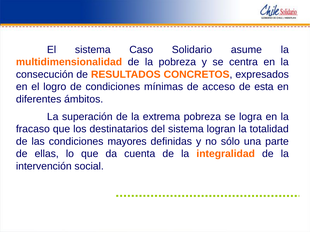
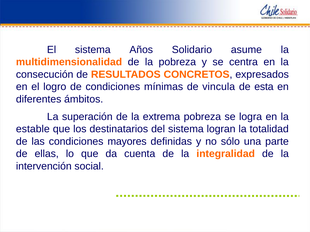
Caso: Caso -> Años
acceso: acceso -> vincula
fracaso: fracaso -> estable
